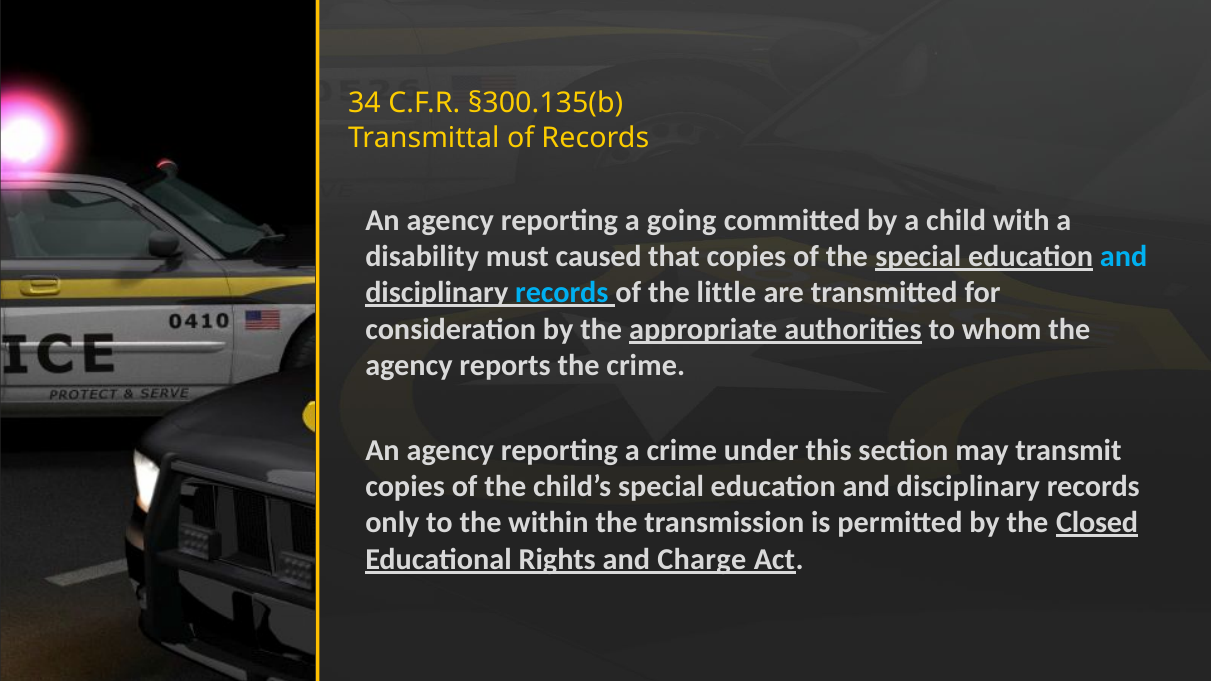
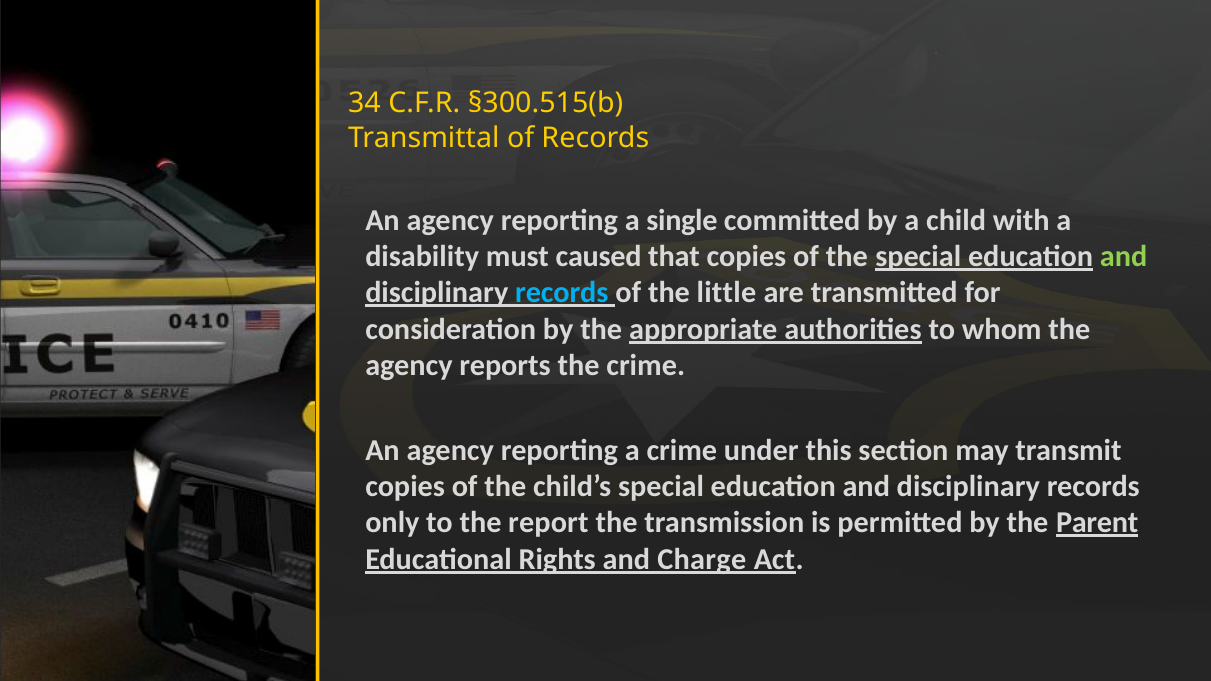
§300.135(b: §300.135(b -> §300.515(b
going: going -> single
and at (1124, 256) colour: light blue -> light green
within: within -> report
Closed: Closed -> Parent
